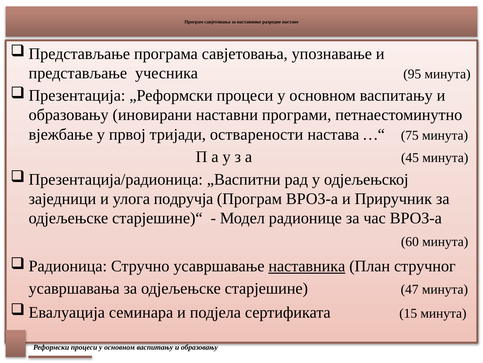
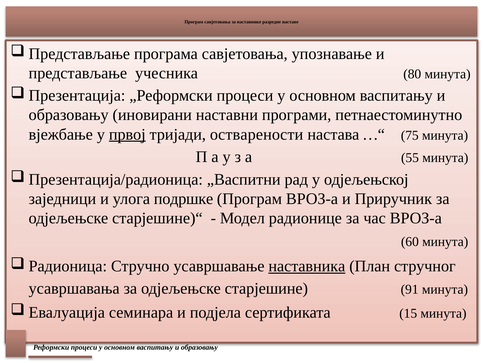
95: 95 -> 80
првој underline: none -> present
45: 45 -> 55
подручја: подручја -> подршке
47: 47 -> 91
